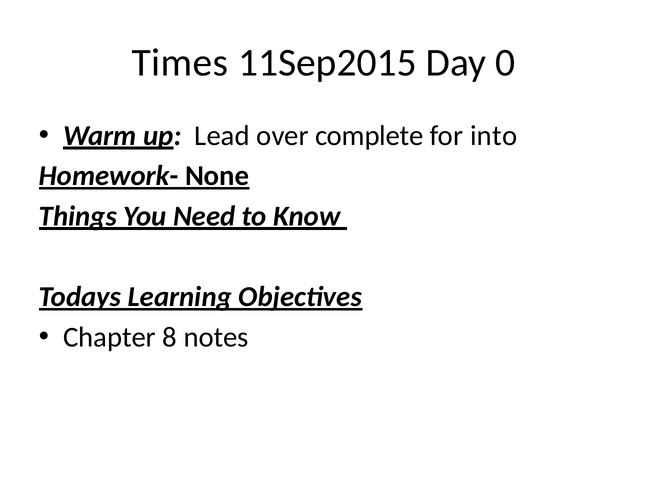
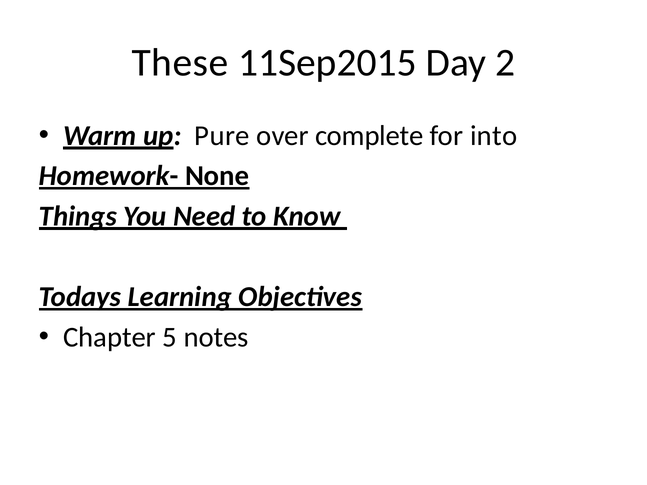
Times: Times -> These
0: 0 -> 2
Lead: Lead -> Pure
8: 8 -> 5
